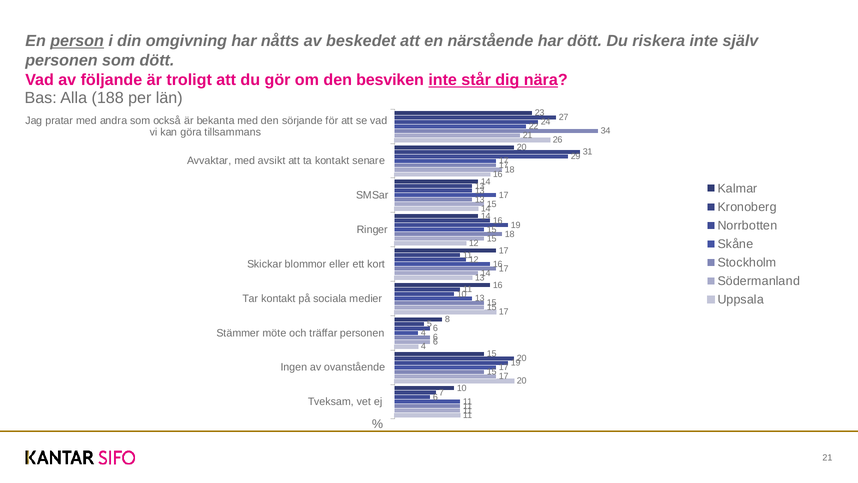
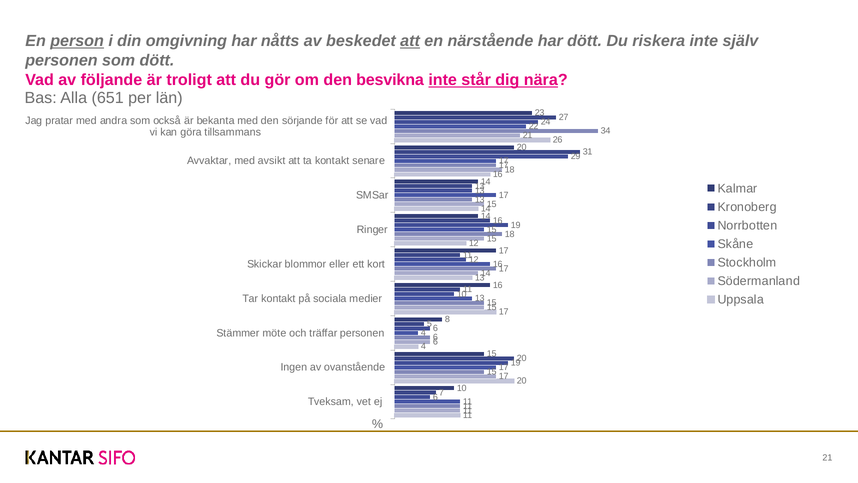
att at (410, 41) underline: none -> present
besviken: besviken -> besvikna
188: 188 -> 651
